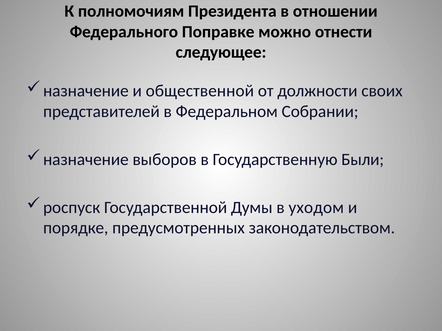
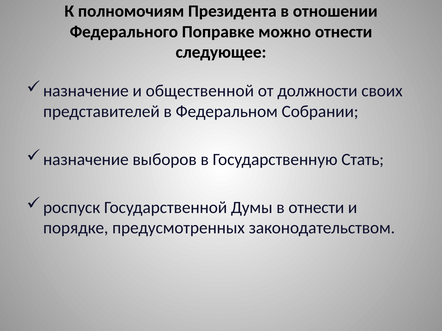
Были: Были -> Стать
в уходом: уходом -> отнести
